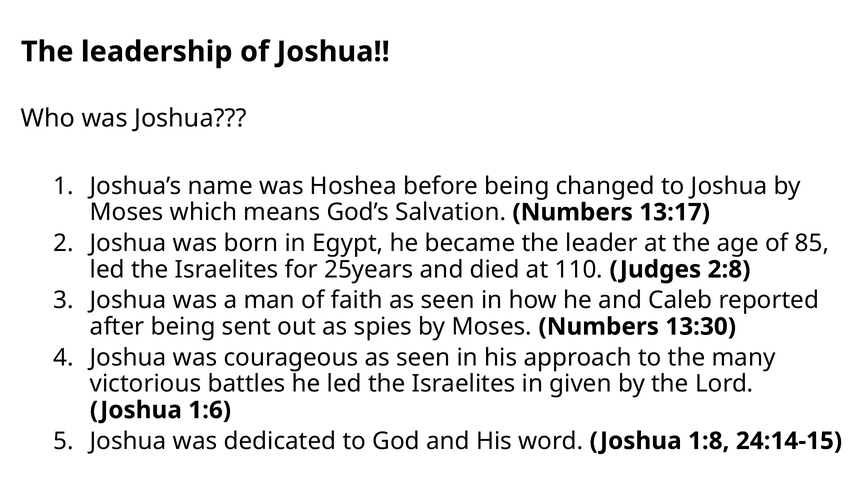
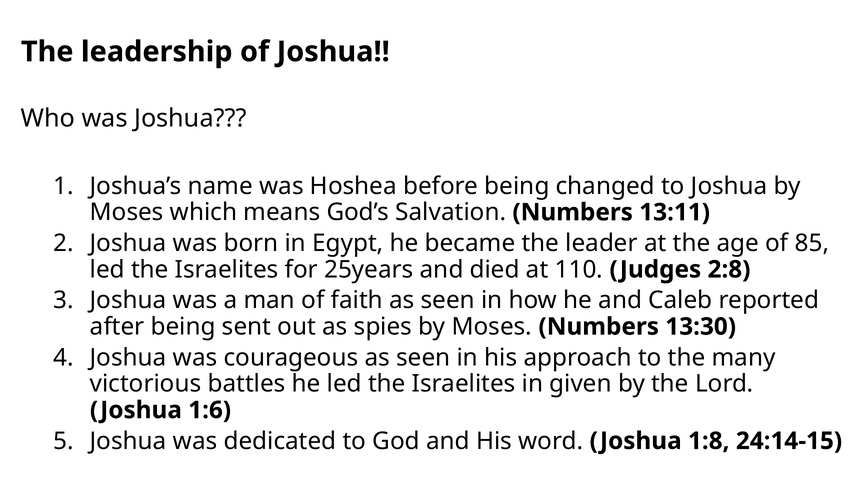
13:17: 13:17 -> 13:11
